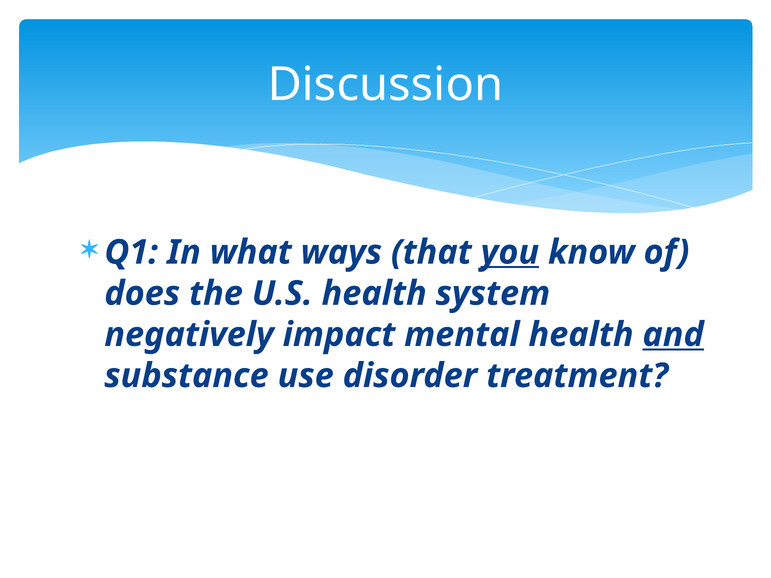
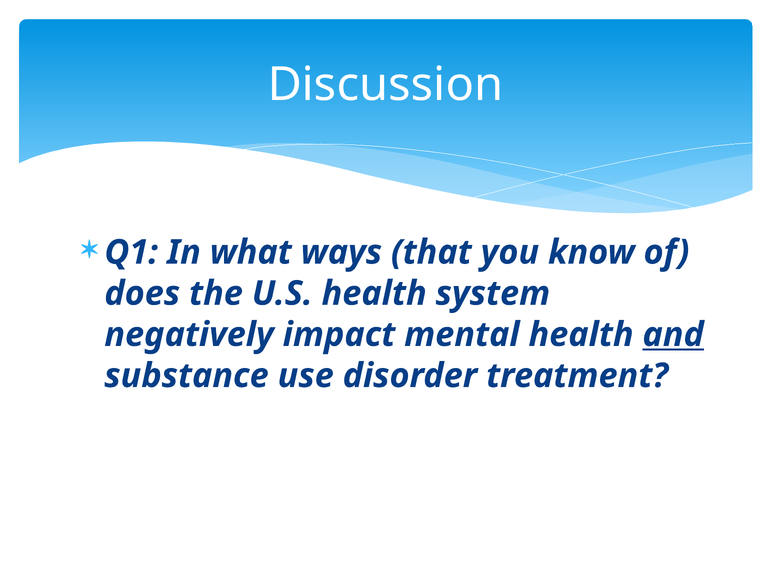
you underline: present -> none
